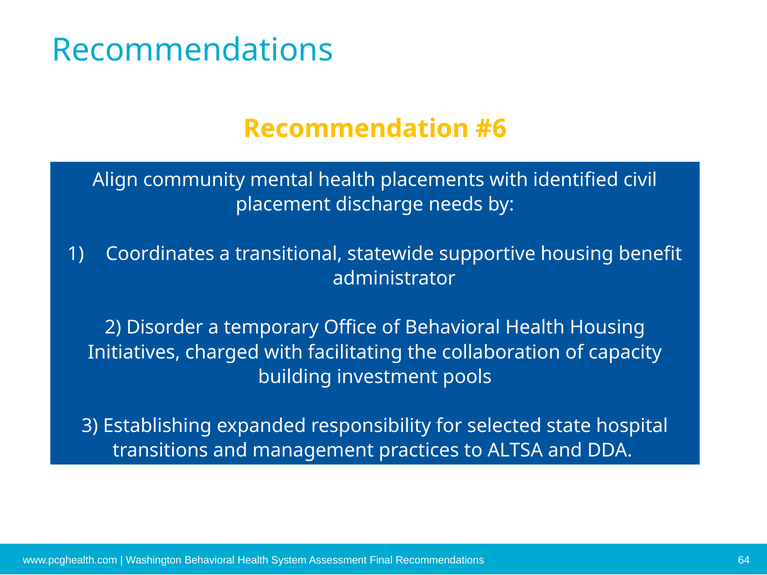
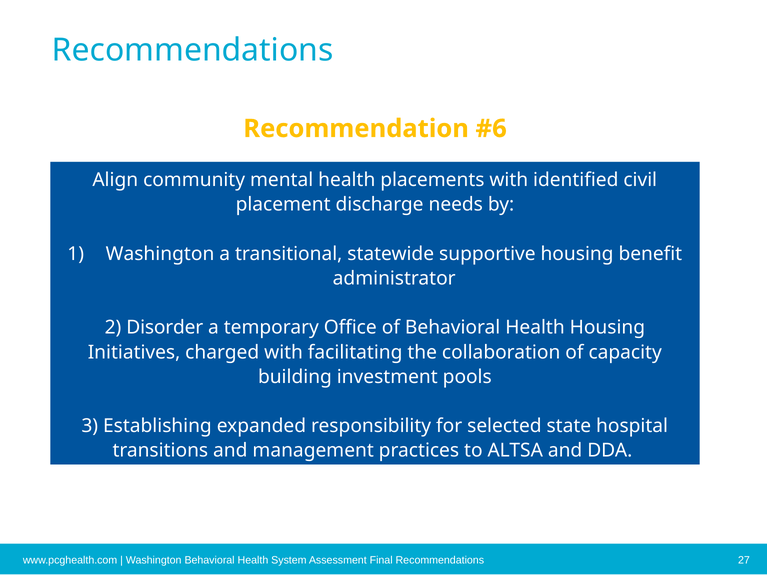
Coordinates at (160, 254): Coordinates -> Washington
64: 64 -> 27
